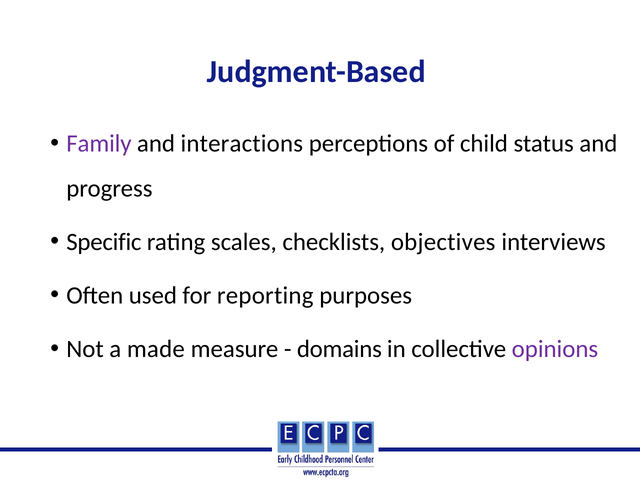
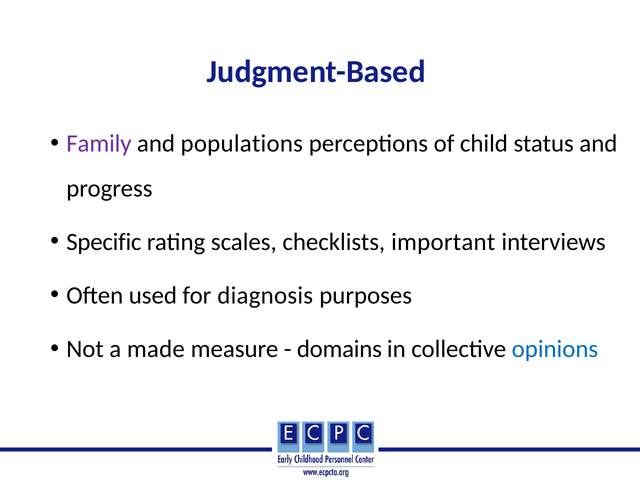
interactions: interactions -> populations
objectives: objectives -> important
reporting: reporting -> diagnosis
opinions colour: purple -> blue
